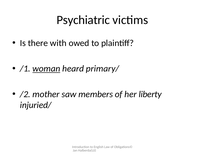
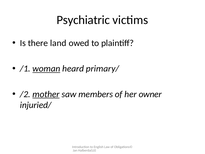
with: with -> land
mother underline: none -> present
liberty: liberty -> owner
